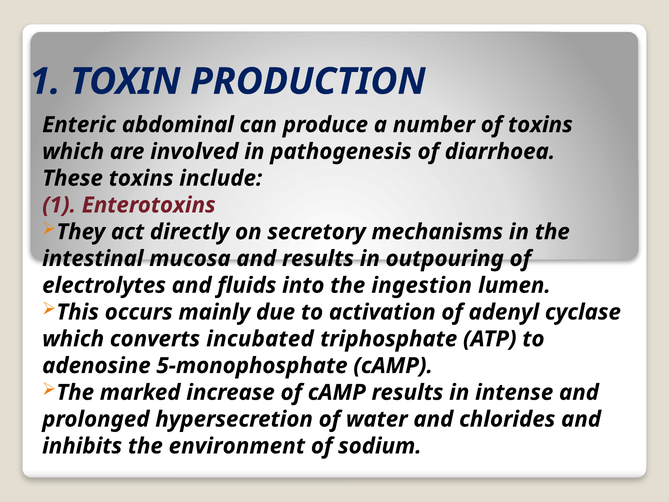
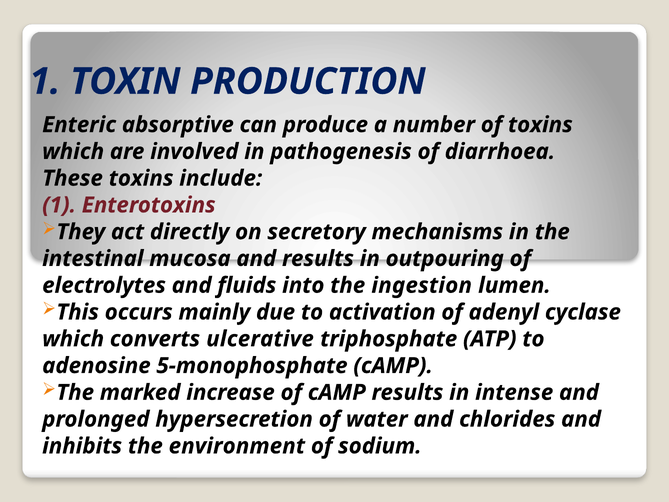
abdominal: abdominal -> absorptive
incubated: incubated -> ulcerative
